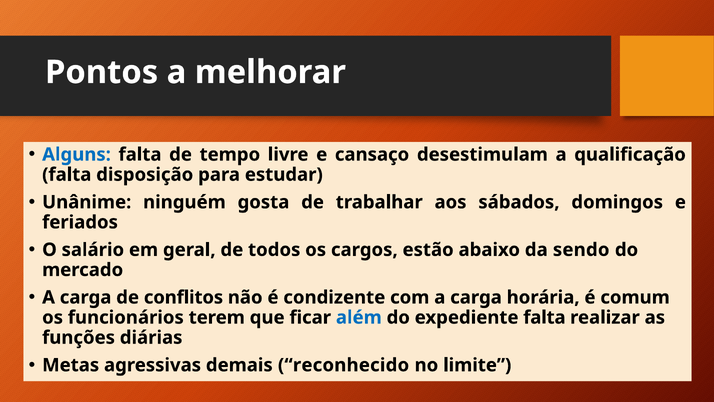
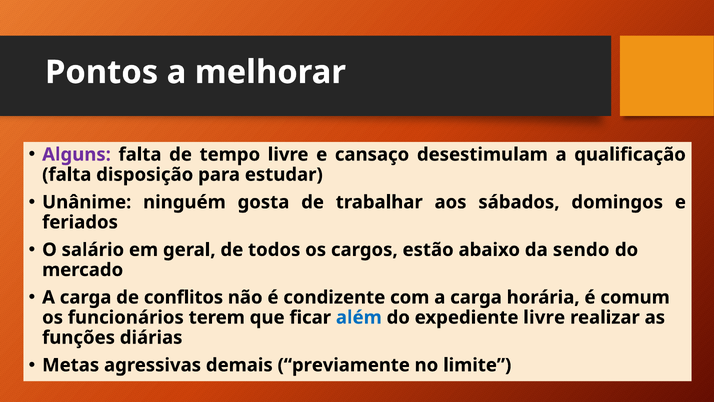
Alguns colour: blue -> purple
expediente falta: falta -> livre
reconhecido: reconhecido -> previamente
